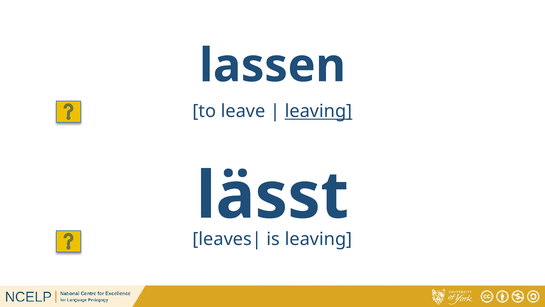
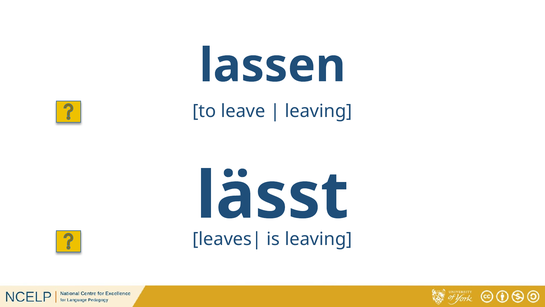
leaving at (319, 111) underline: present -> none
